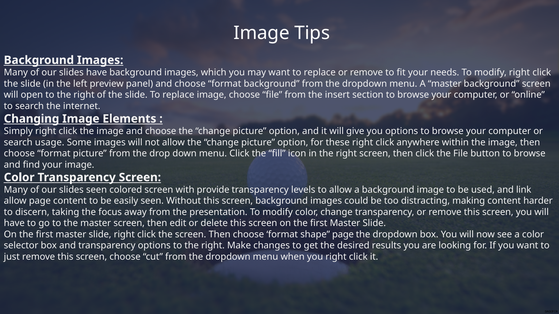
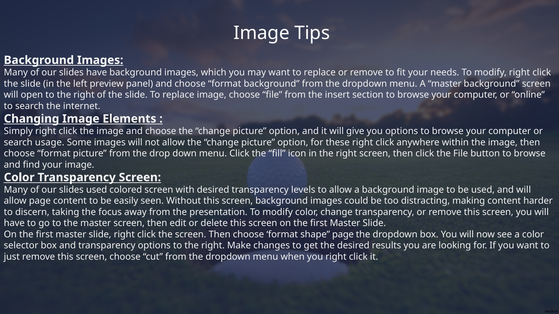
slides seen: seen -> used
with provide: provide -> desired
and link: link -> will
